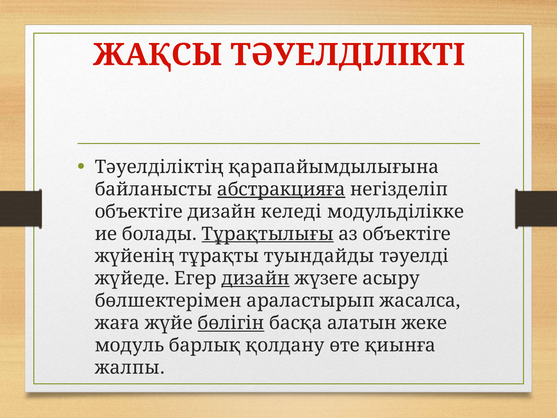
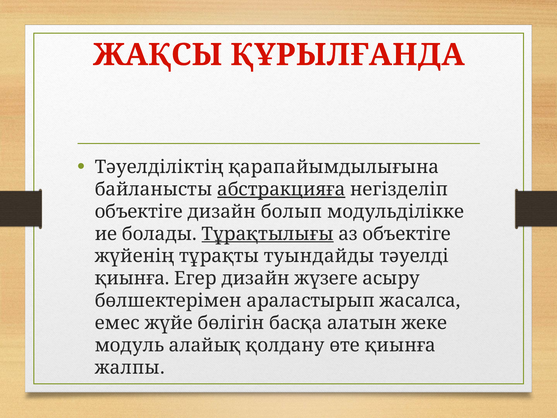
ТӘУЕЛДІЛІКТІ: ТӘУЕЛДІЛІКТІ -> ҚҰРЫЛҒАНДА
келеді: келеді -> болып
жүйеде at (132, 278): жүйеде -> қиынға
дизайн at (256, 278) underline: present -> none
жаға: жаға -> емес
бөлігін underline: present -> none
барлық: барлық -> алайық
